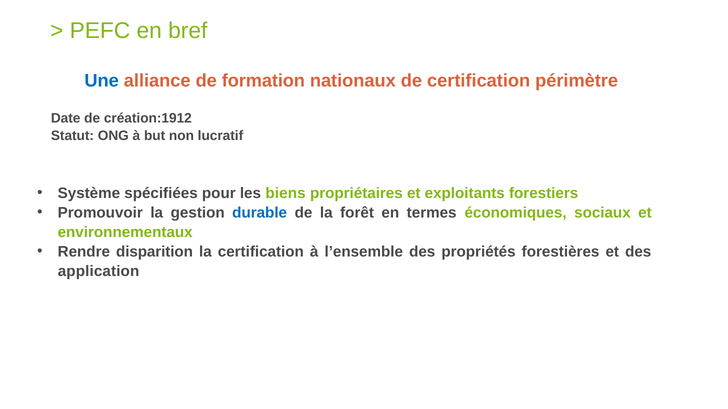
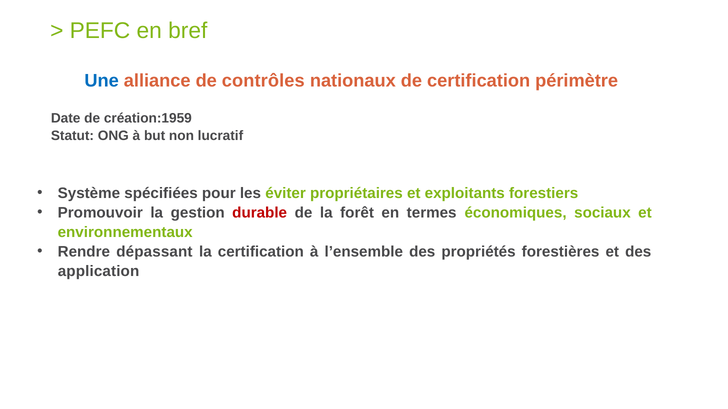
formation: formation -> contrôles
création:1912: création:1912 -> création:1959
biens: biens -> éviter
durable colour: blue -> red
disparition: disparition -> dépassant
